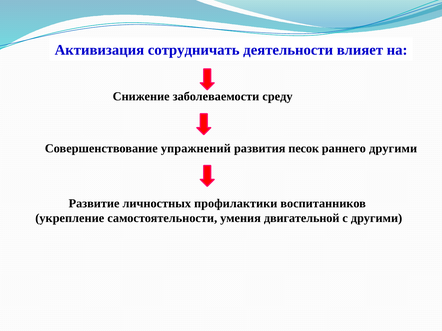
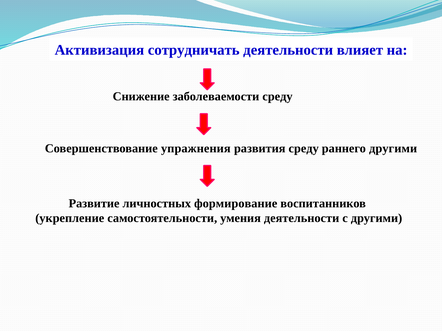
упражнений: упражнений -> упражнения
развития песок: песок -> среду
профилактики: профилактики -> формирование
умения двигательной: двигательной -> деятельности
